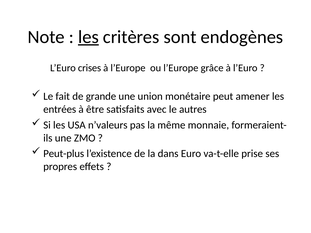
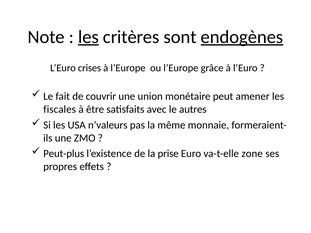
endogènes underline: none -> present
grande: grande -> couvrir
entrées: entrées -> fiscales
dans: dans -> prise
prise: prise -> zone
